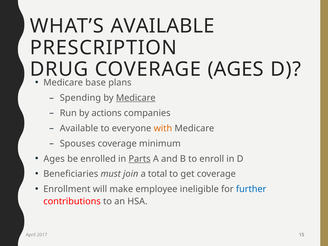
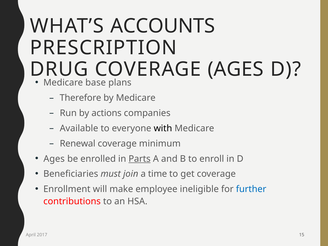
WHAT’S AVAILABLE: AVAILABLE -> ACCOUNTS
Spending: Spending -> Therefore
Medicare at (136, 98) underline: present -> none
with colour: orange -> black
Spouses: Spouses -> Renewal
total: total -> time
